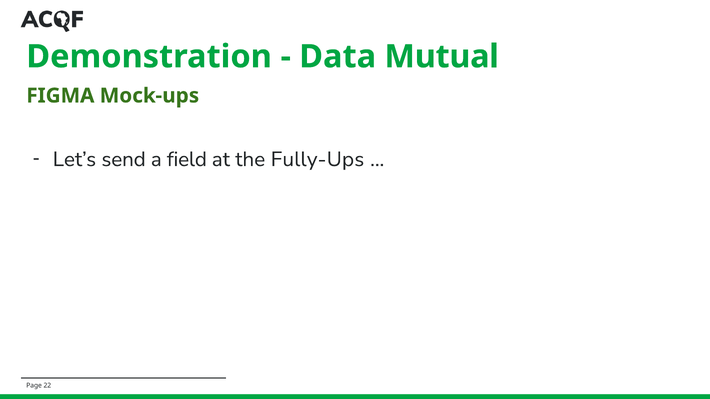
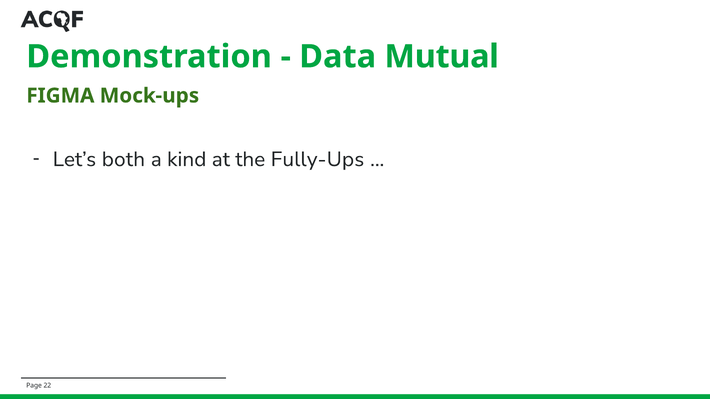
send: send -> both
field: field -> kind
